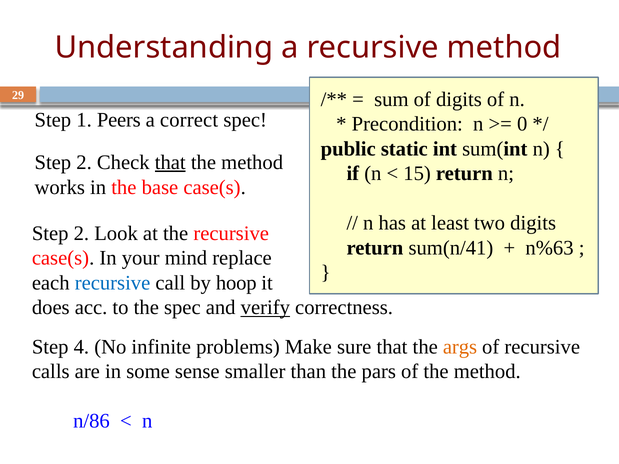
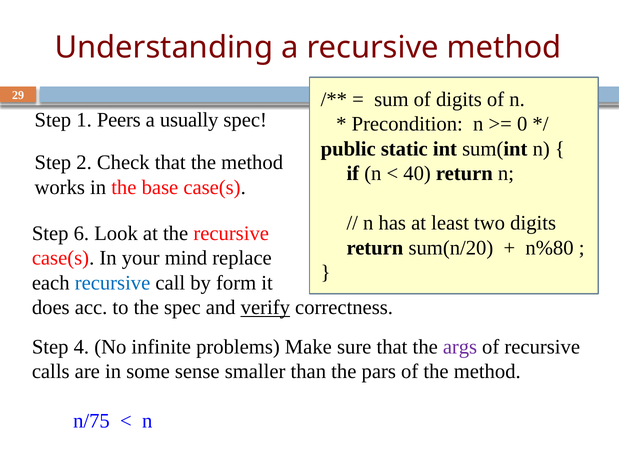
correct: correct -> usually
that at (170, 163) underline: present -> none
15: 15 -> 40
2 at (81, 234): 2 -> 6
sum(n/41: sum(n/41 -> sum(n/20
n%63: n%63 -> n%80
hoop: hoop -> form
args colour: orange -> purple
n/86: n/86 -> n/75
